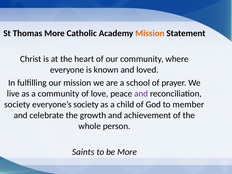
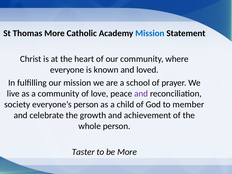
Mission at (150, 33) colour: orange -> blue
everyone’s society: society -> person
Saints: Saints -> Taster
